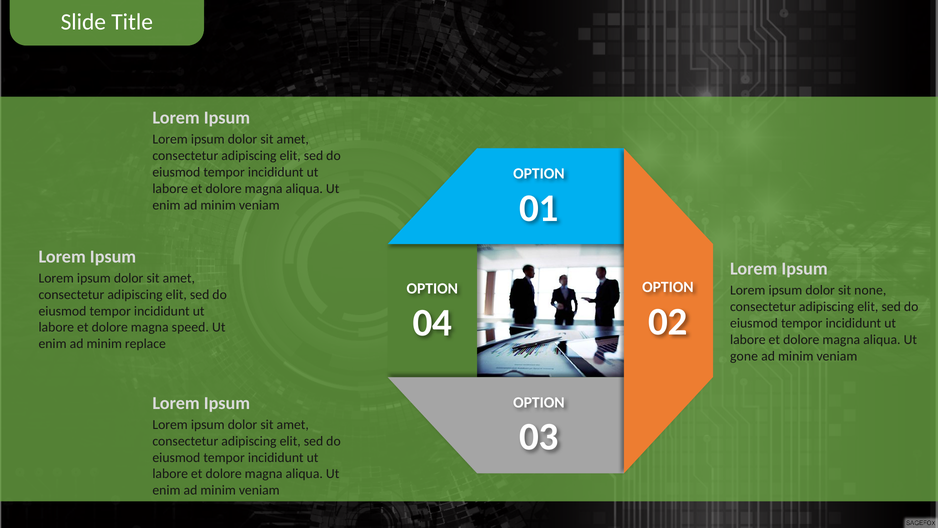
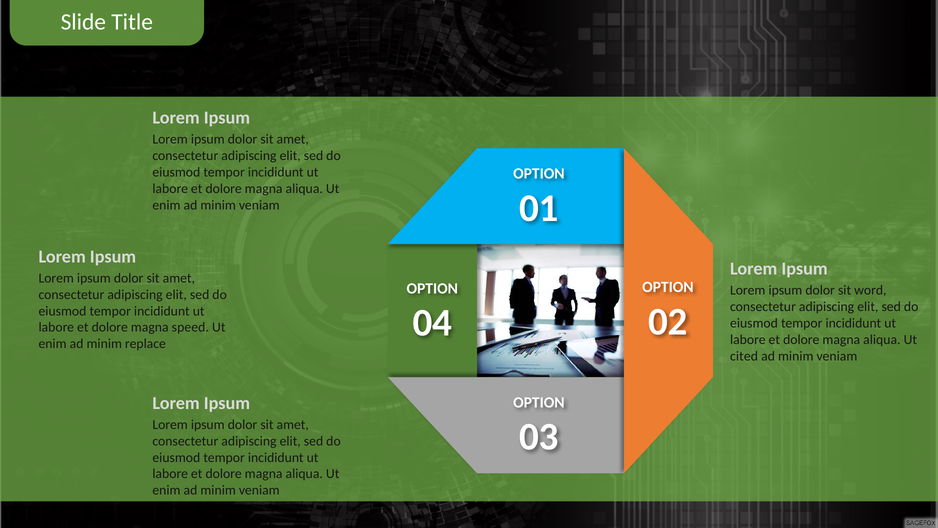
none: none -> word
gone: gone -> cited
